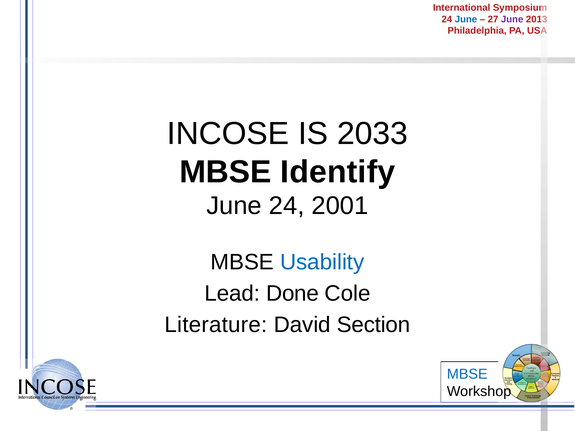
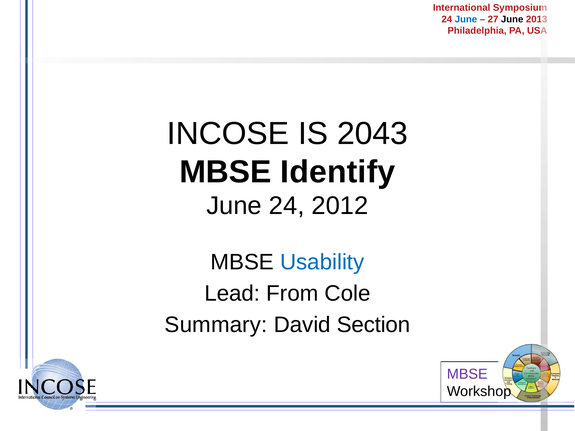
June at (512, 19) colour: purple -> black
2033: 2033 -> 2043
2001: 2001 -> 2012
Done: Done -> From
Literature: Literature -> Summary
MBSE at (467, 374) colour: blue -> purple
